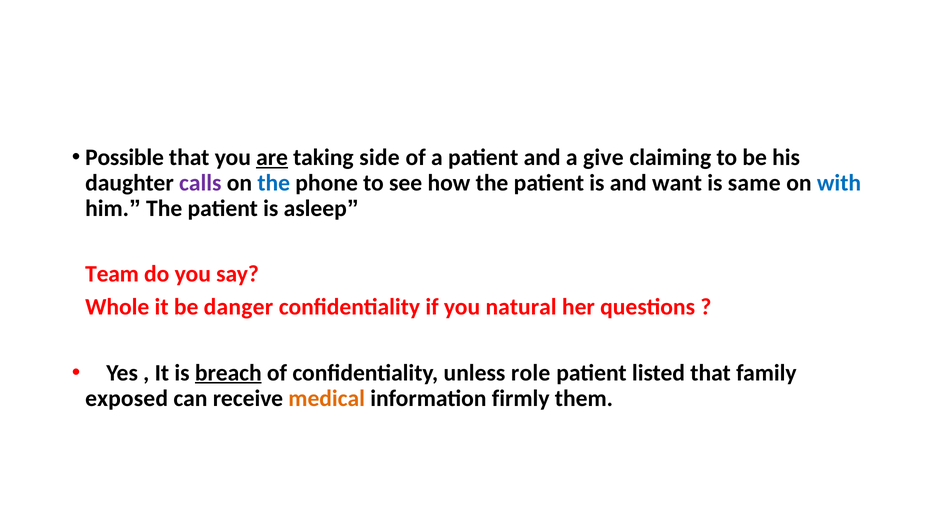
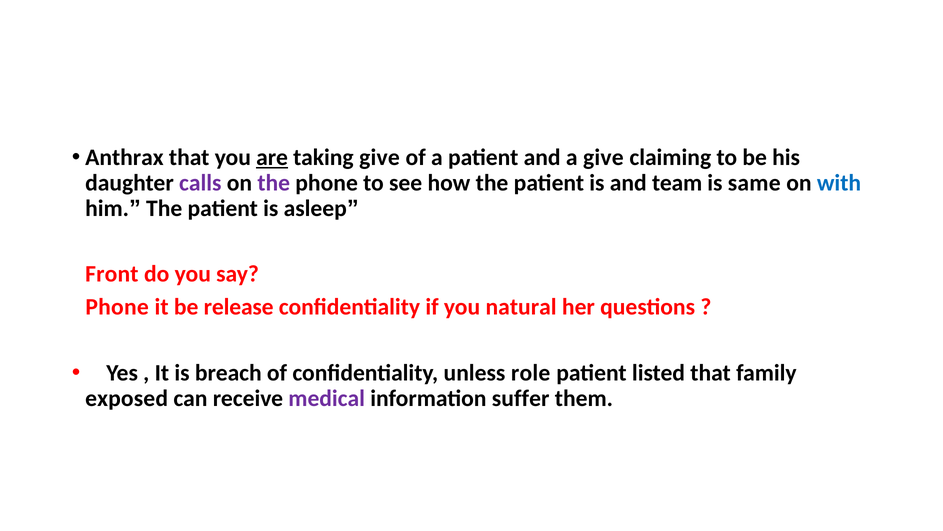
Possible: Possible -> Anthrax
taking side: side -> give
the at (274, 183) colour: blue -> purple
want: want -> team
Team: Team -> Front
Whole at (117, 307): Whole -> Phone
danger: danger -> release
breach underline: present -> none
medical colour: orange -> purple
firmly: firmly -> suffer
